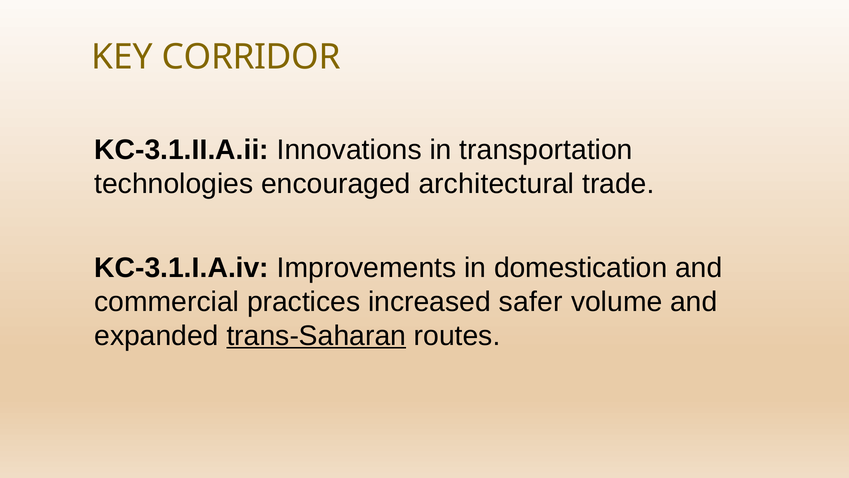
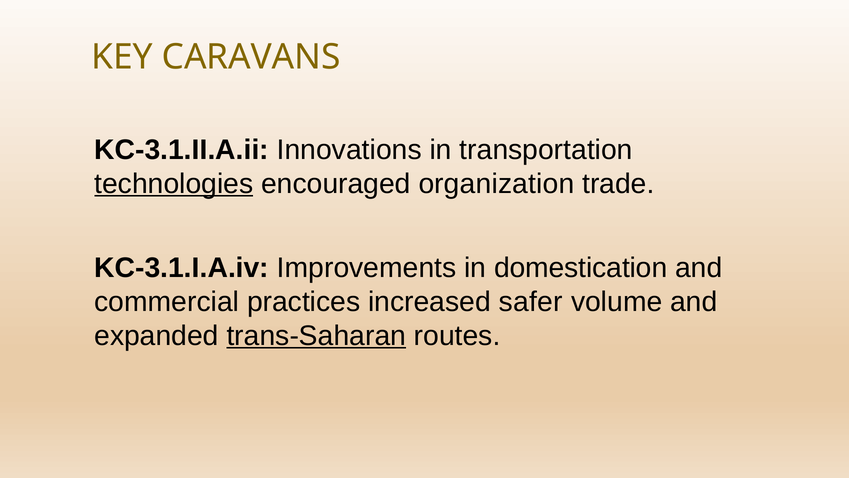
CORRIDOR: CORRIDOR -> CARAVANS
technologies underline: none -> present
architectural: architectural -> organization
